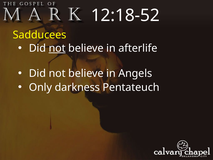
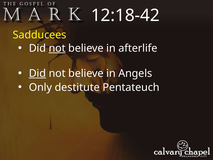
12:18-52: 12:18-52 -> 12:18-42
Did at (37, 73) underline: none -> present
darkness: darkness -> destitute
